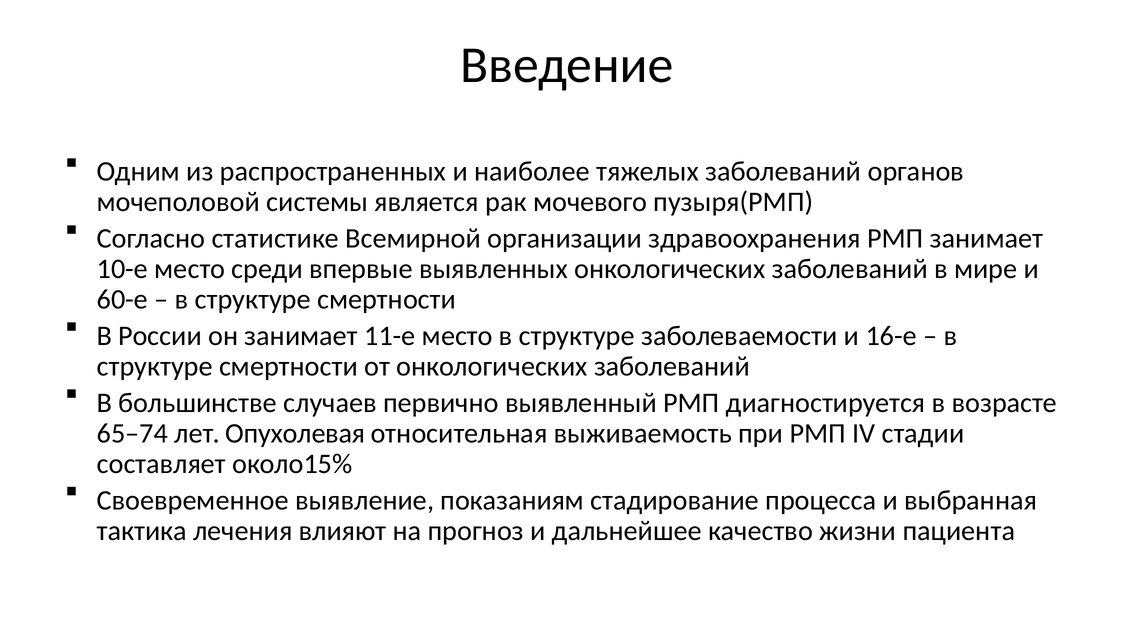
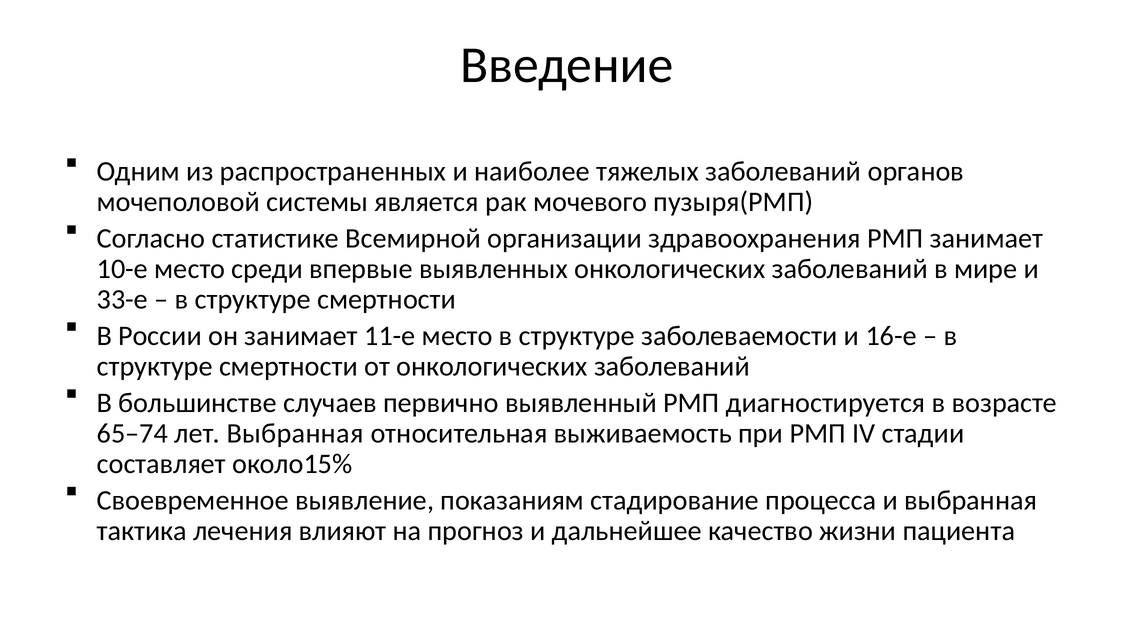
60-е: 60-е -> 33-е
лет Опухолевая: Опухолевая -> Выбранная
